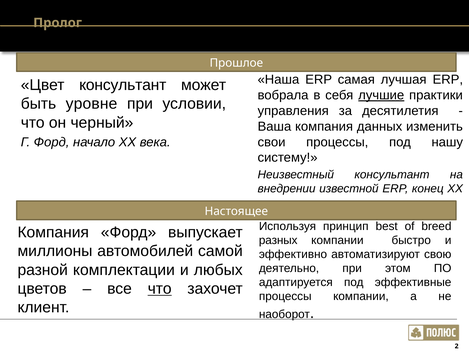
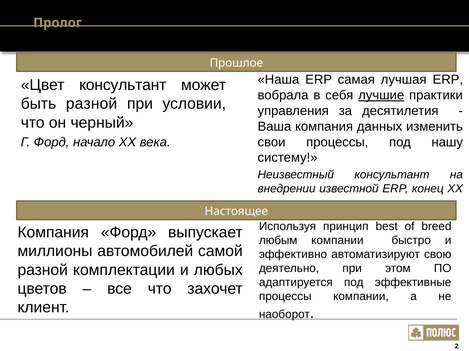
быть уровне: уровне -> разной
разных: разных -> любым
что at (160, 289) underline: present -> none
